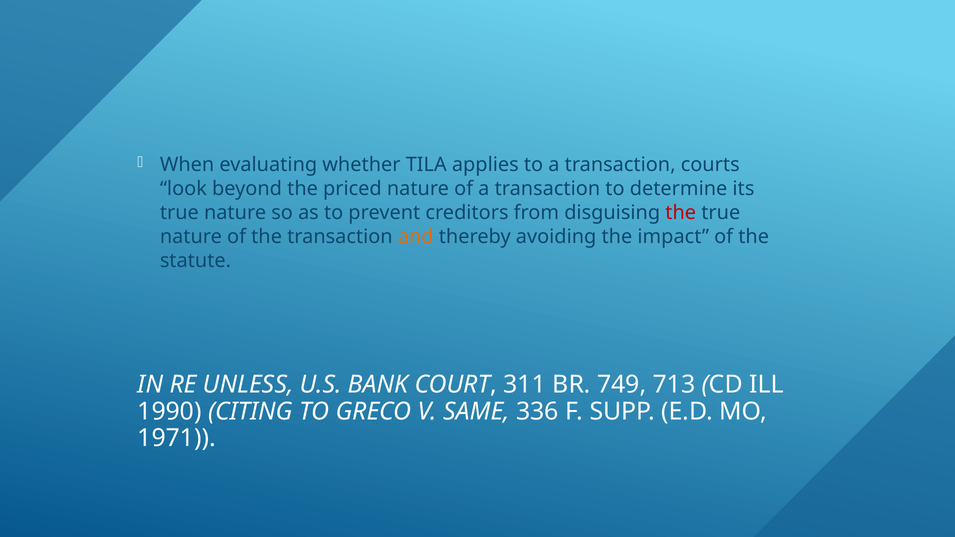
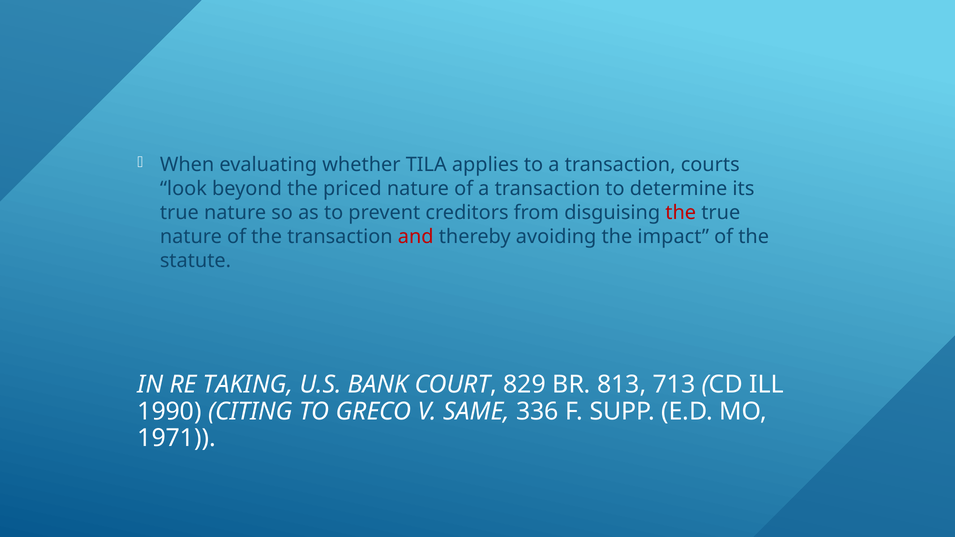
and colour: orange -> red
UNLESS: UNLESS -> TAKING
311: 311 -> 829
749: 749 -> 813
